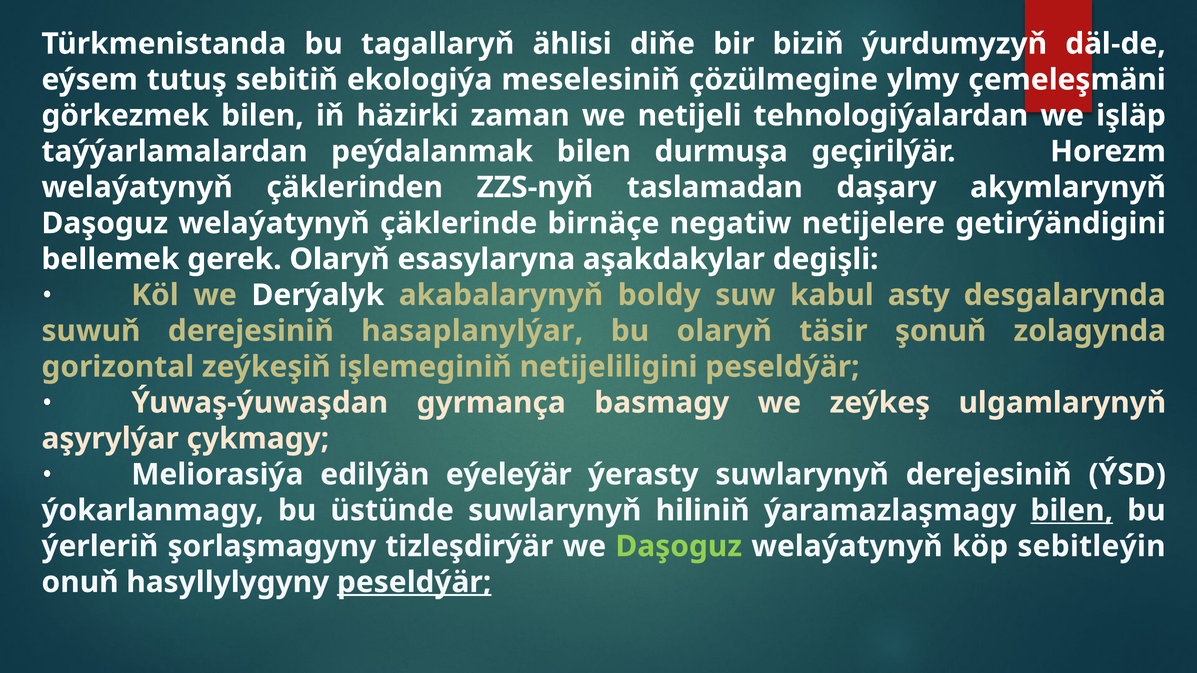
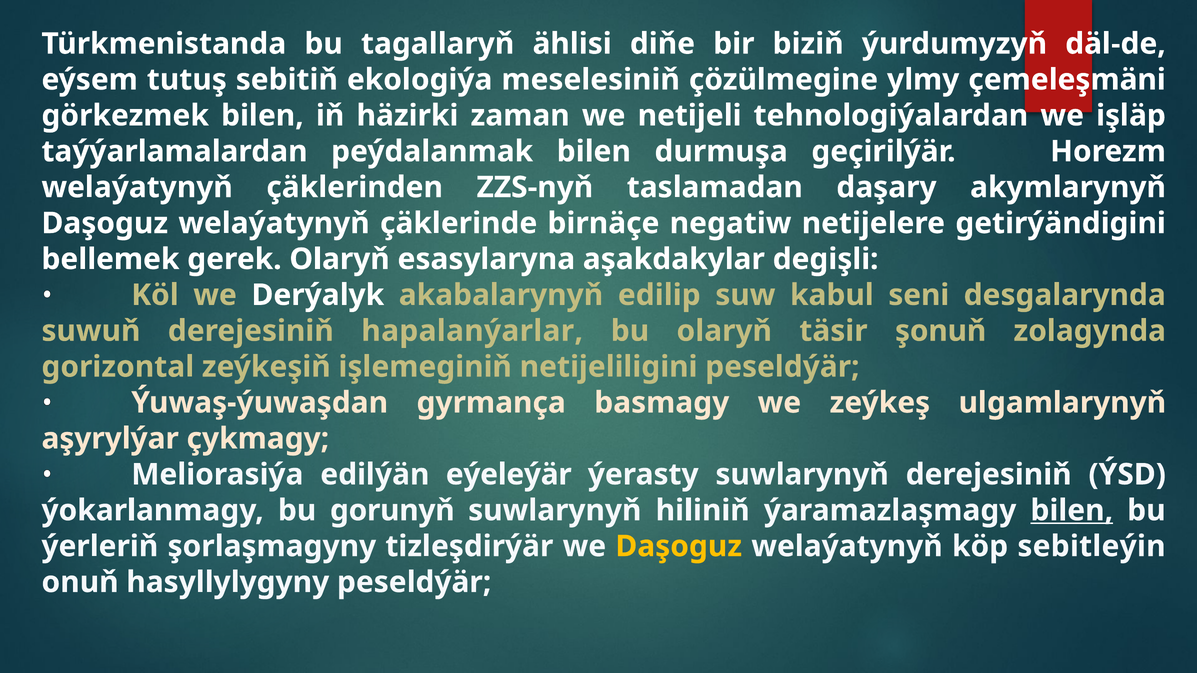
boldy: boldy -> edilip
asty: asty -> seni
hasaplanylýar: hasaplanylýar -> hapalanýarlar
üstünde: üstünde -> gorunyň
Daşoguz at (679, 547) colour: light green -> yellow
peseldýär at (414, 582) underline: present -> none
